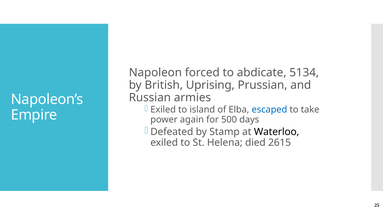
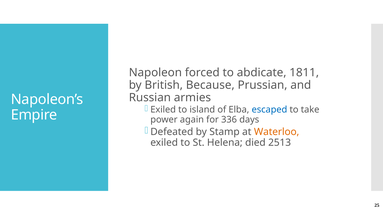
5134: 5134 -> 1811
Uprising: Uprising -> Because
500: 500 -> 336
Waterloo colour: black -> orange
2615: 2615 -> 2513
